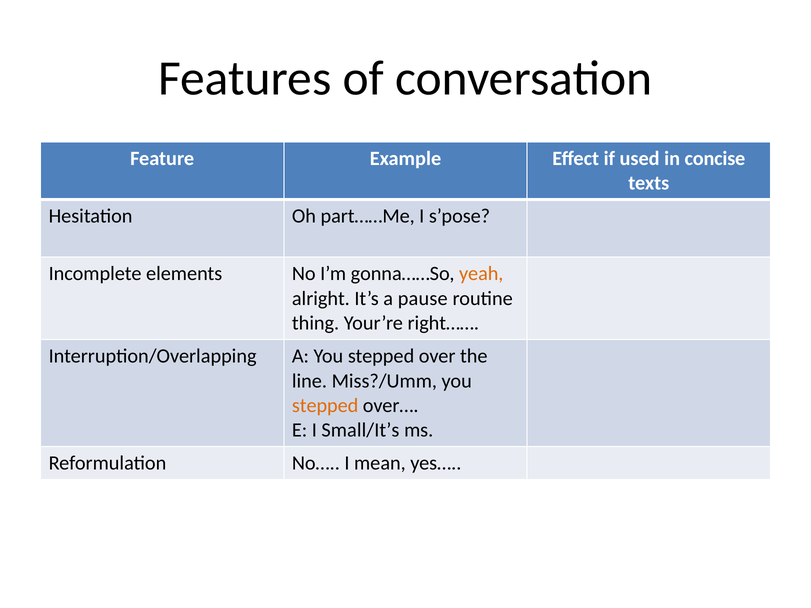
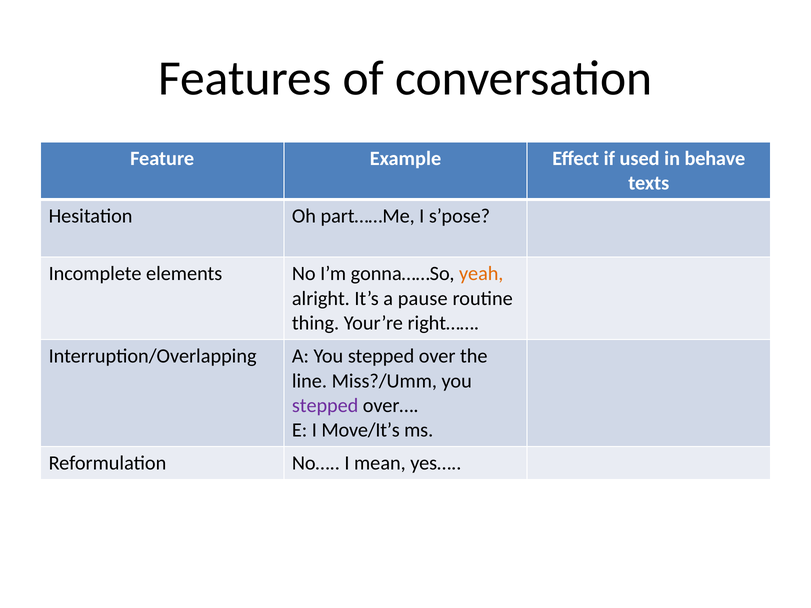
concise: concise -> behave
stepped at (325, 406) colour: orange -> purple
Small/It’s: Small/It’s -> Move/It’s
